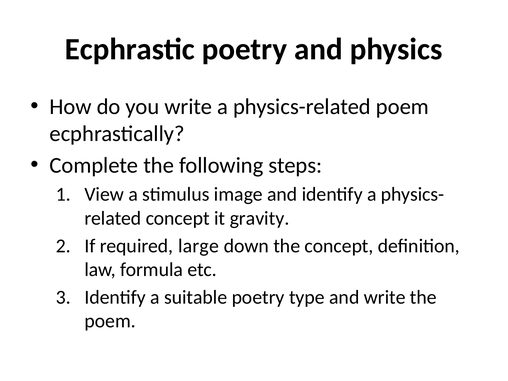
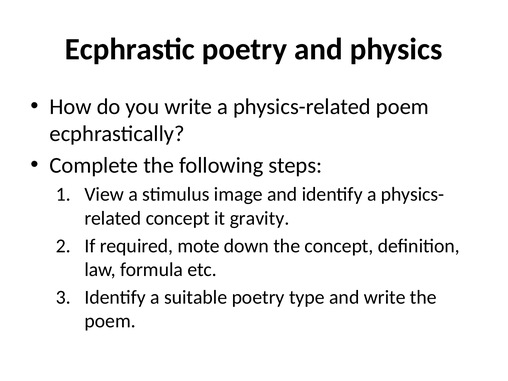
large: large -> mote
